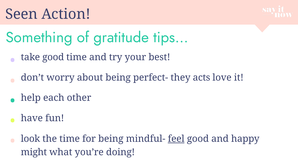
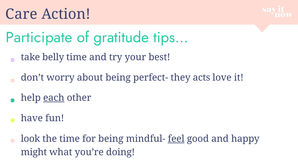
Seen: Seen -> Care
Something: Something -> Participate
take good: good -> belly
each underline: none -> present
